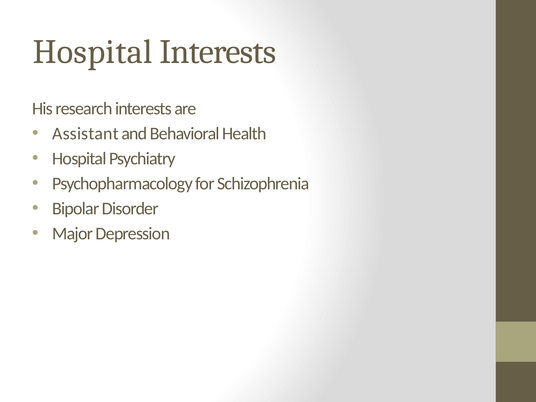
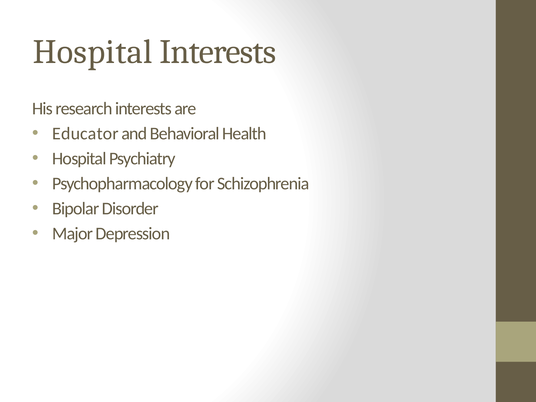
Assistant: Assistant -> Educator
